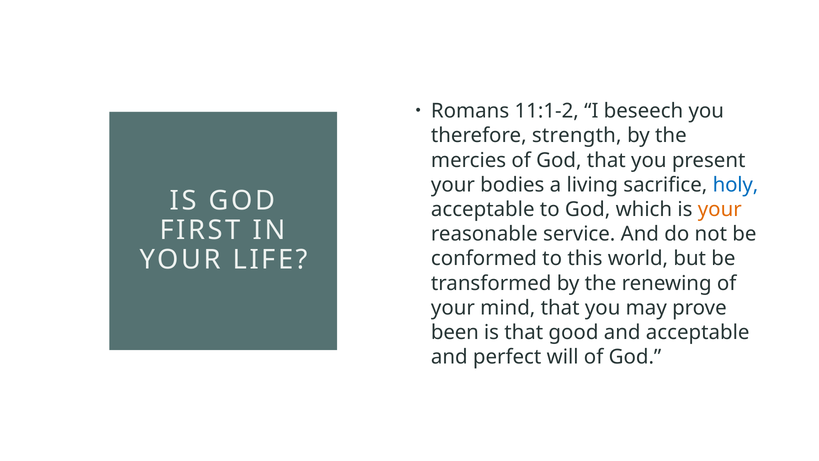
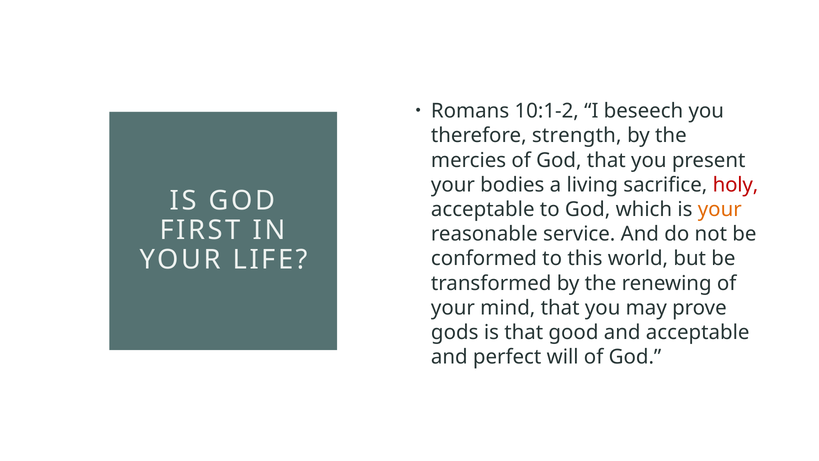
11:1-2: 11:1-2 -> 10:1-2
holy colour: blue -> red
been: been -> gods
